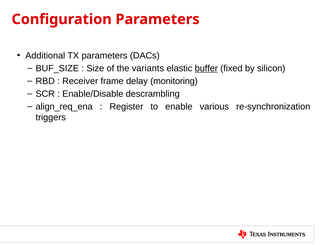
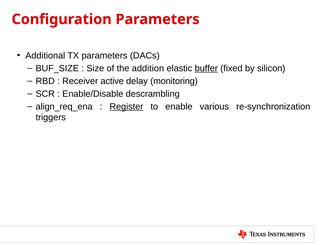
variants: variants -> addition
frame: frame -> active
Register underline: none -> present
